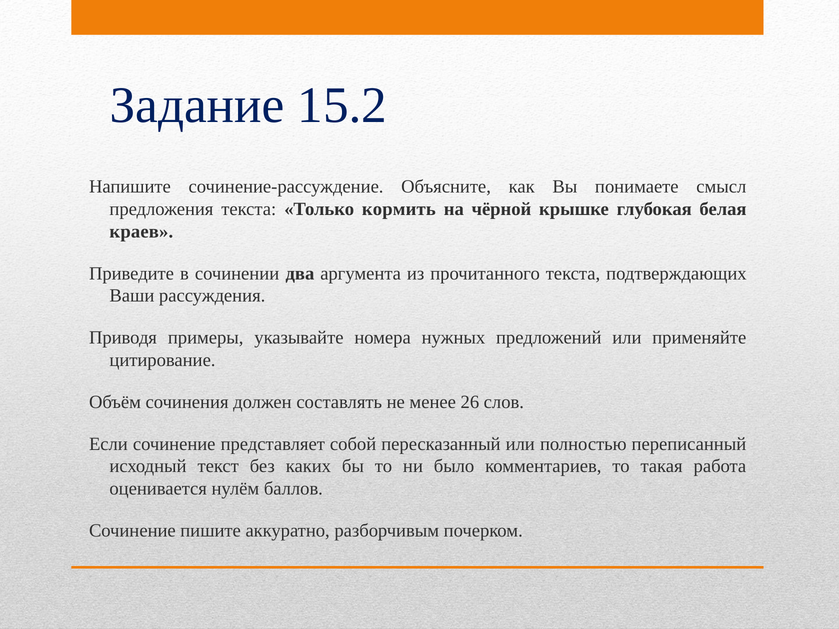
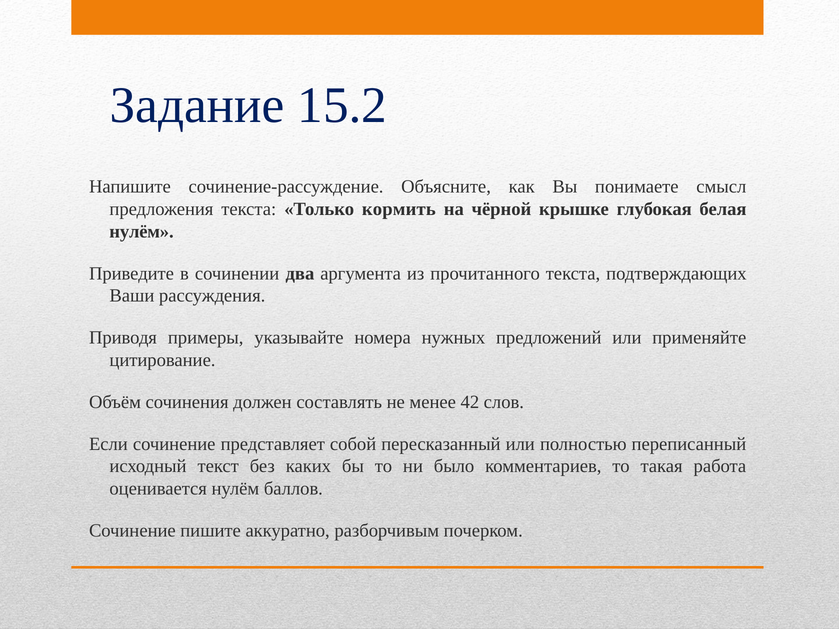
краев at (141, 232): краев -> нулём
26: 26 -> 42
